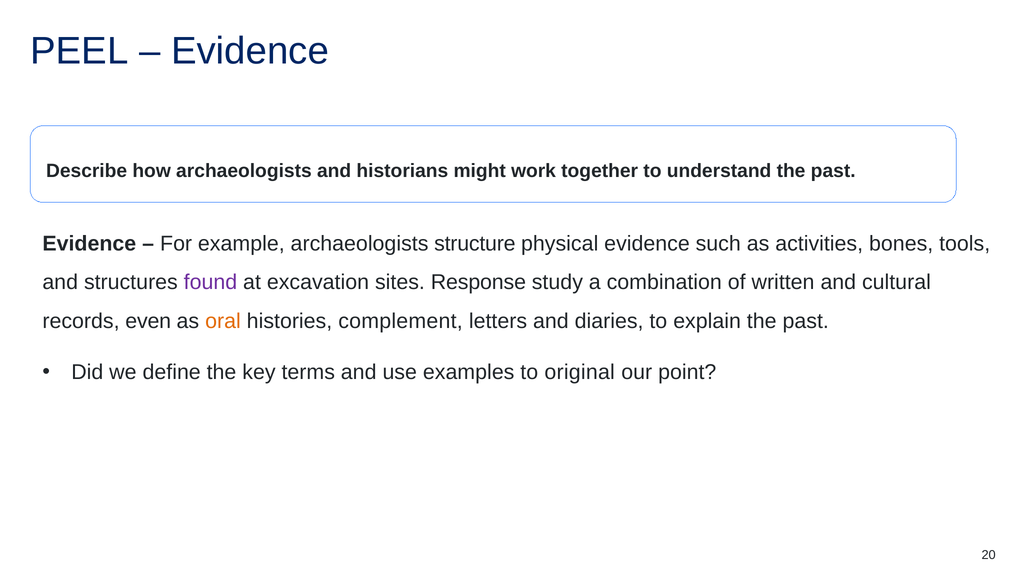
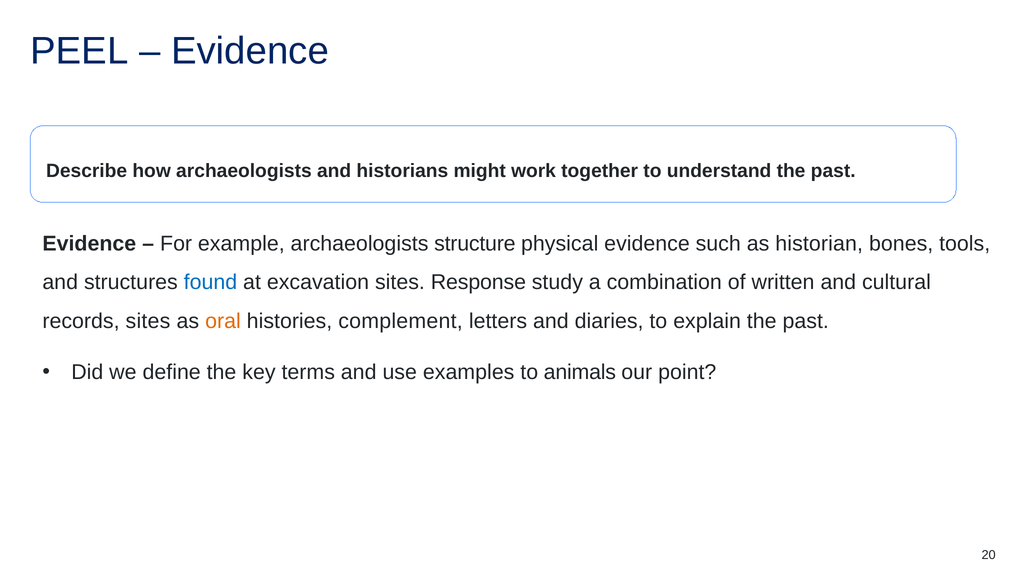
activities: activities -> historian
found colour: purple -> blue
records even: even -> sites
original: original -> animals
